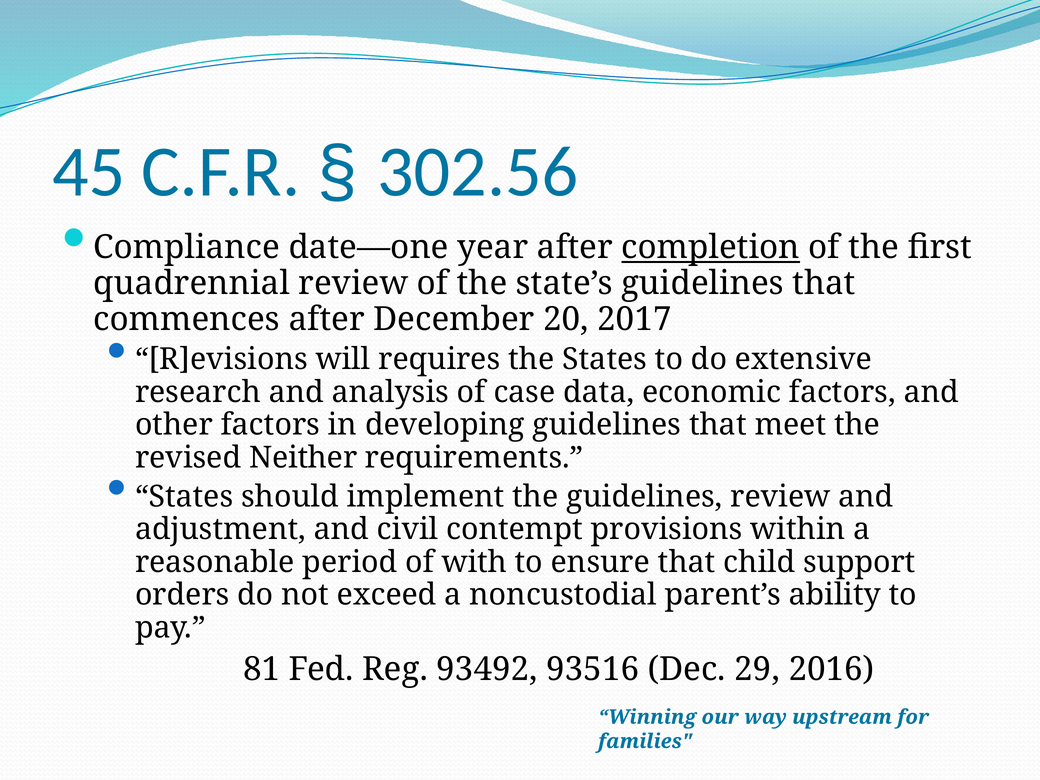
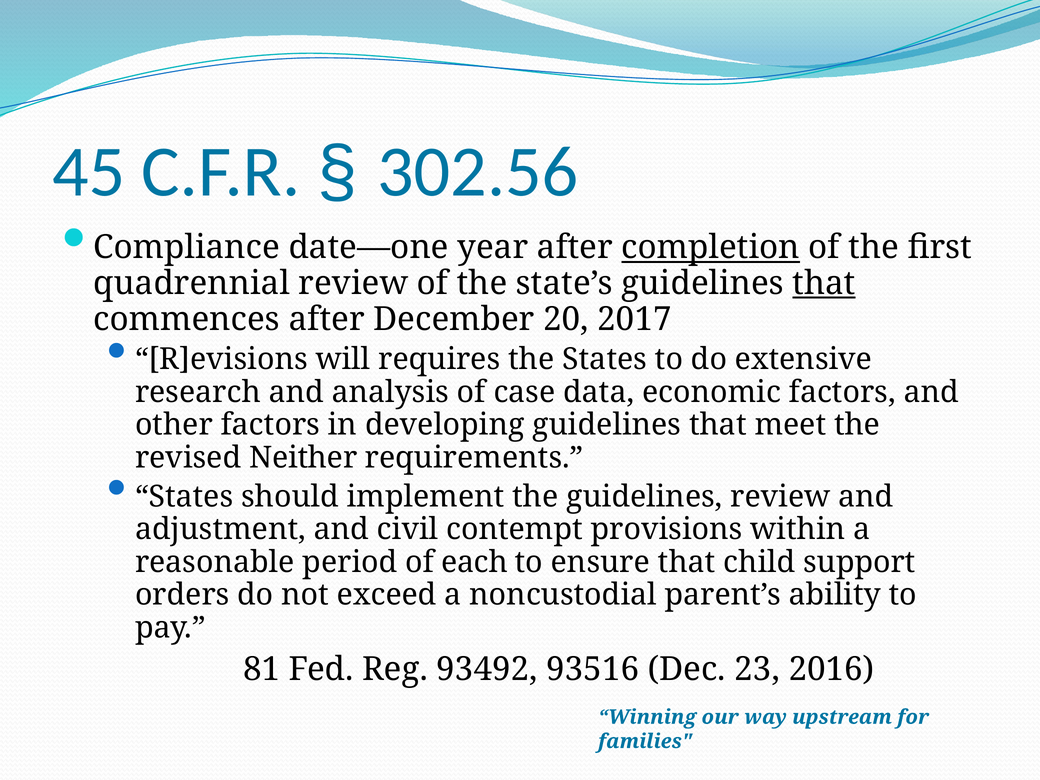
that at (824, 283) underline: none -> present
with: with -> each
29: 29 -> 23
